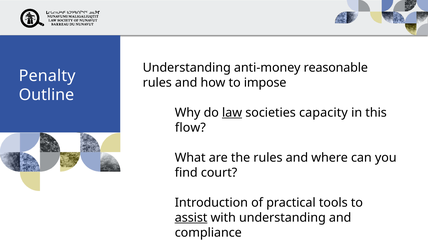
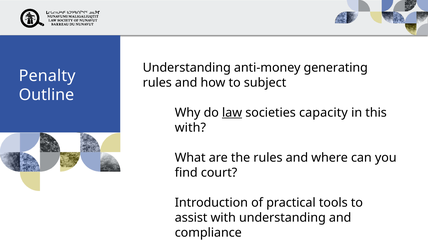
reasonable: reasonable -> generating
impose: impose -> subject
flow at (190, 128): flow -> with
assist underline: present -> none
